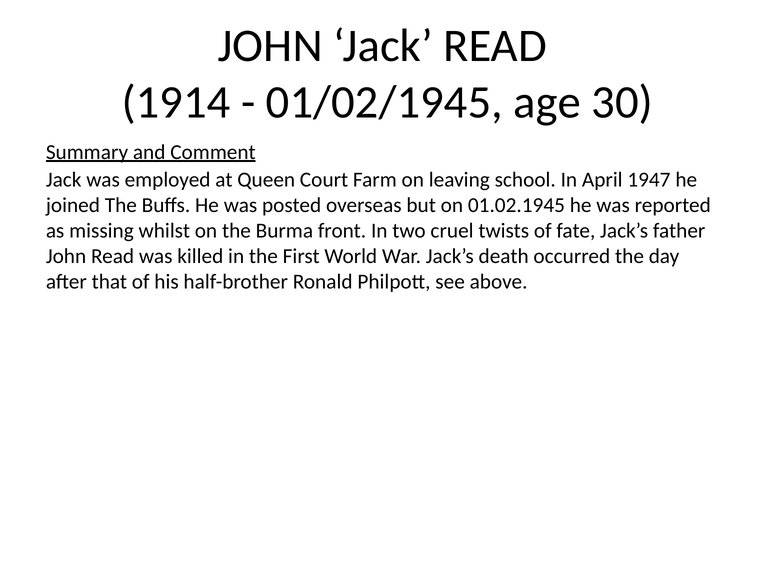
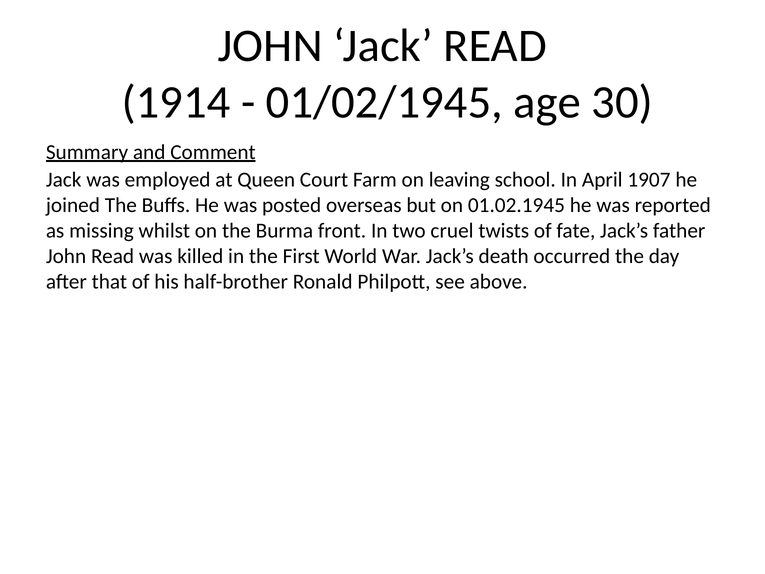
1947: 1947 -> 1907
